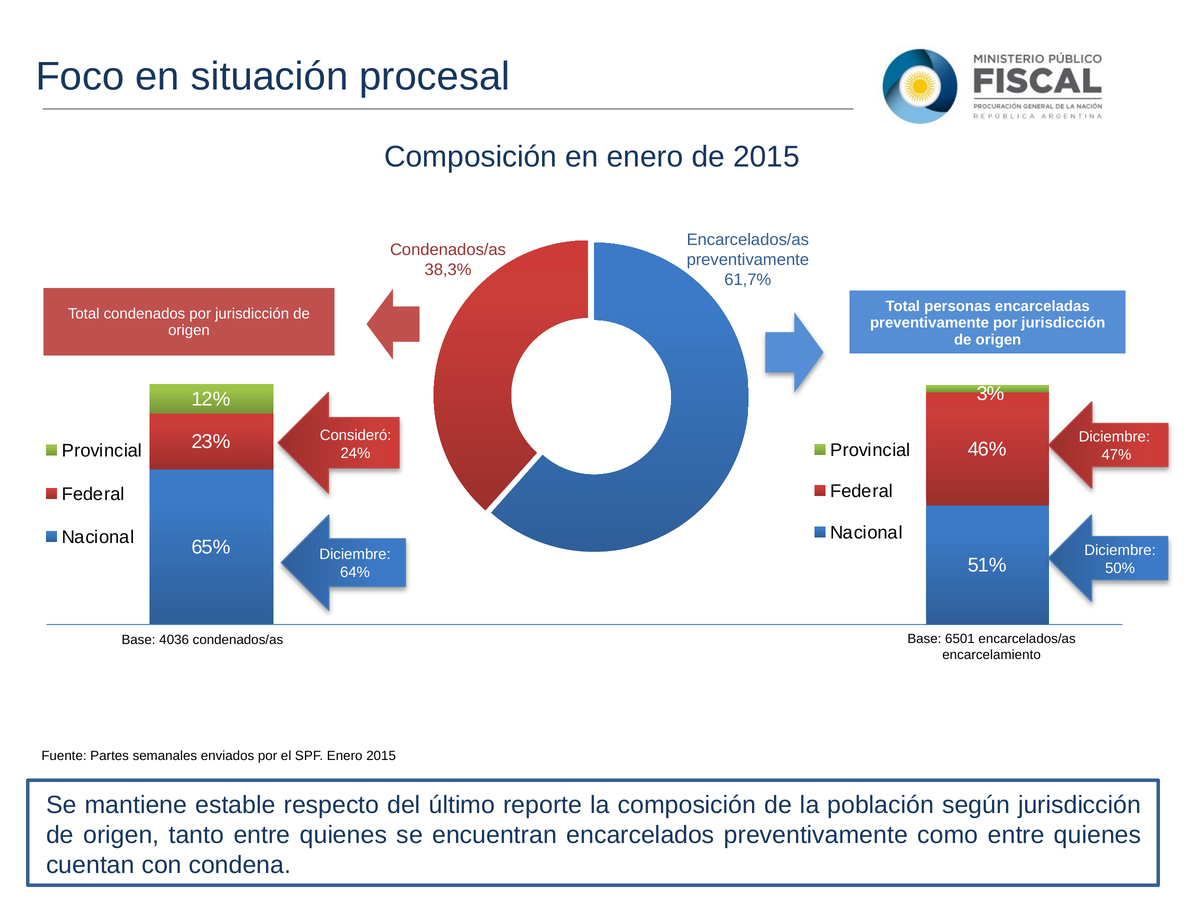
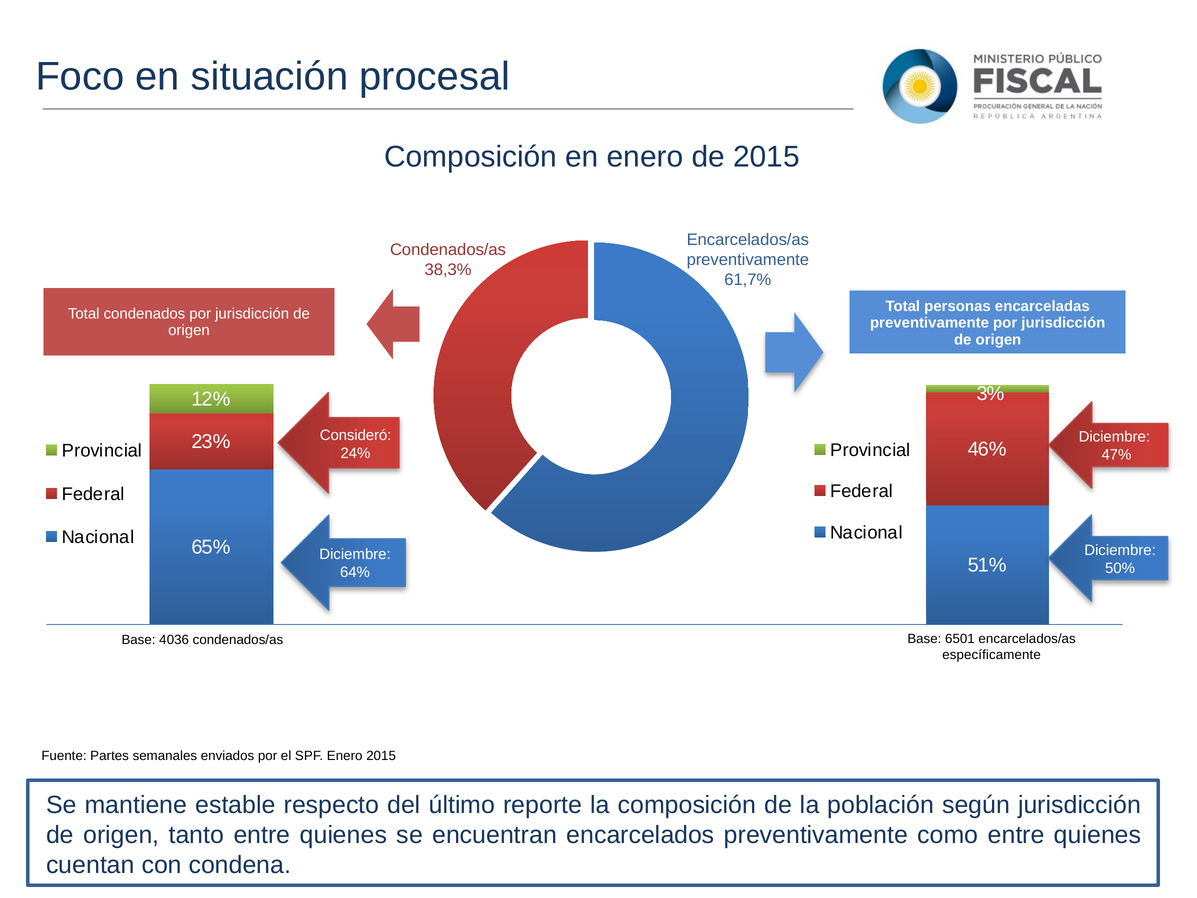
encarcelamiento: encarcelamiento -> específicamente
